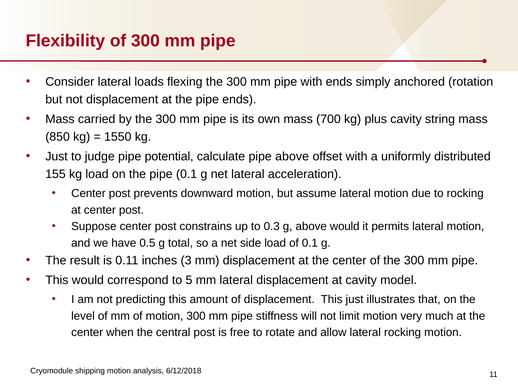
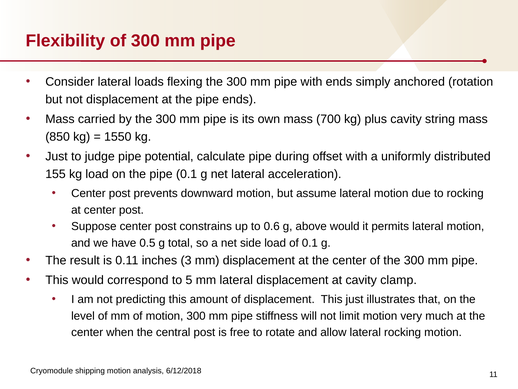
pipe above: above -> during
0.3: 0.3 -> 0.6
model: model -> clamp
